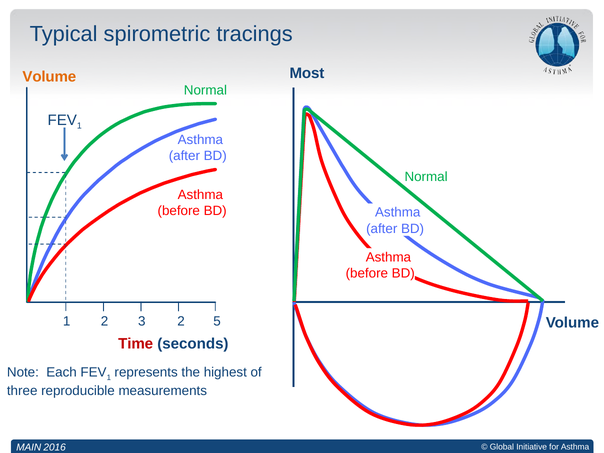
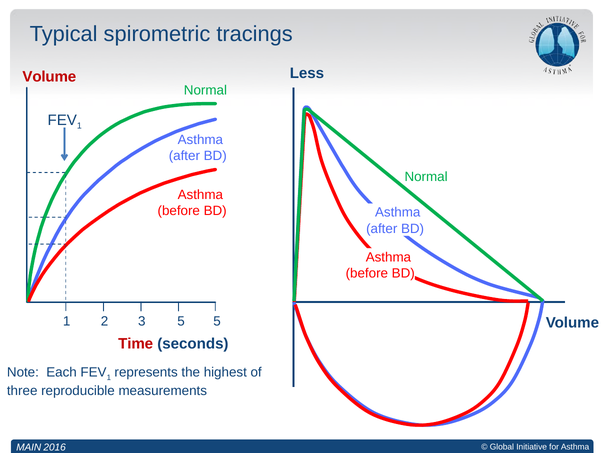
Most: Most -> Less
Volume at (49, 77) colour: orange -> red
3 2: 2 -> 5
